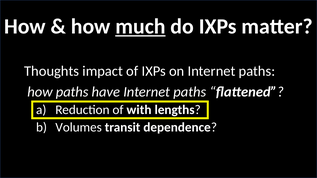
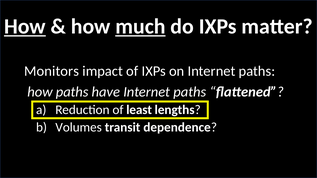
How at (25, 27) underline: none -> present
Thoughts: Thoughts -> Monitors
with: with -> least
